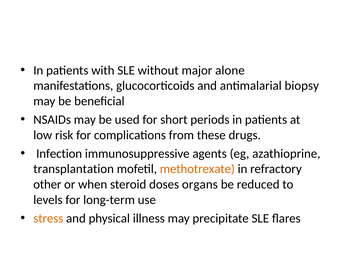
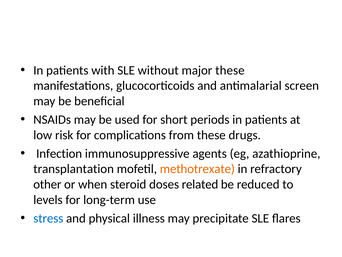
major alone: alone -> these
biopsy: biopsy -> screen
organs: organs -> related
stress colour: orange -> blue
